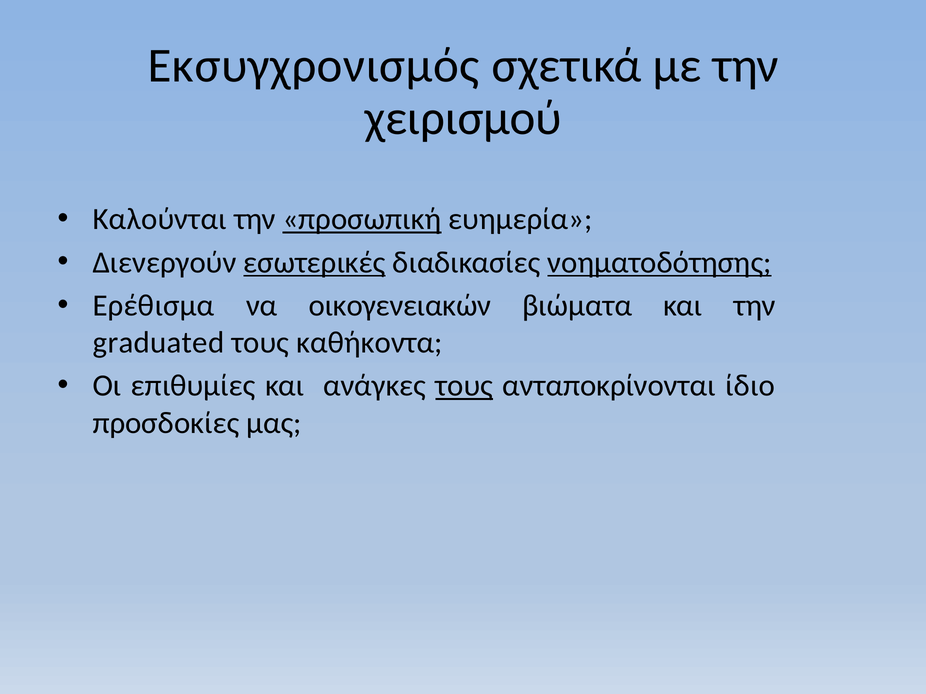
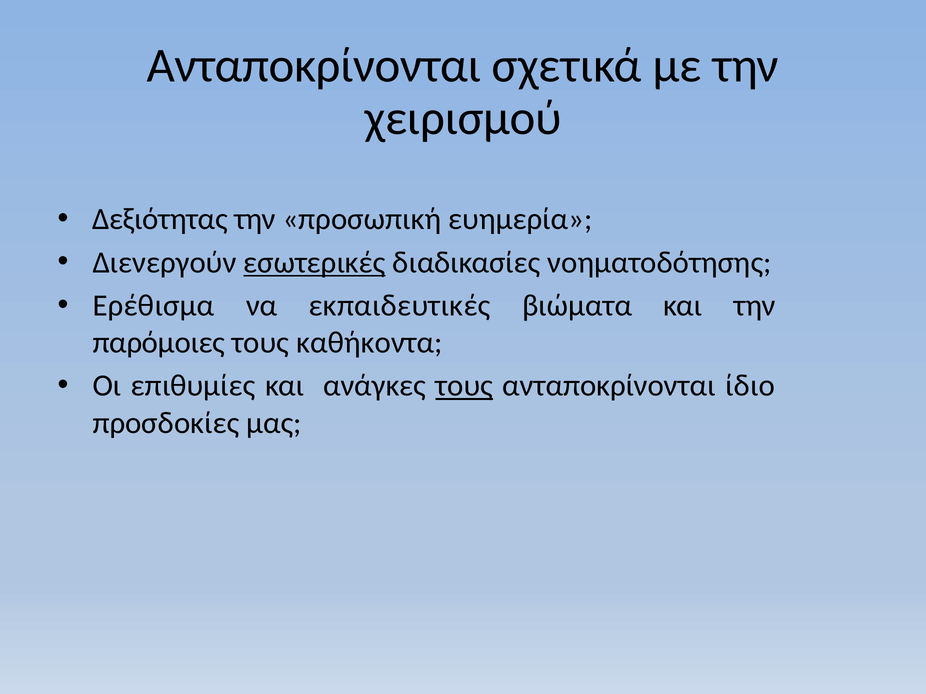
Εκσυγχρονισμός at (314, 66): Εκσυγχρονισμός -> Ανταποκρίνονται
Καλούνται: Καλούνται -> Δεξιότητας
προσωπική underline: present -> none
νοηματοδότησης underline: present -> none
οικογενειακών: οικογενειακών -> εκπαιδευτικές
graduated: graduated -> παρόμοιες
